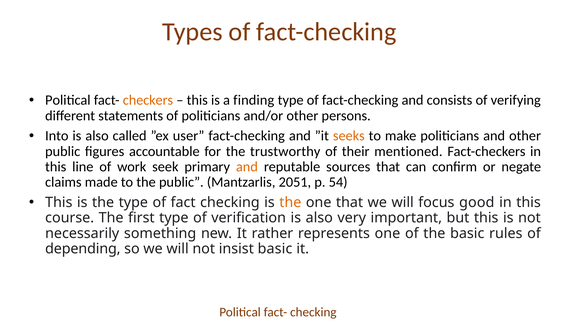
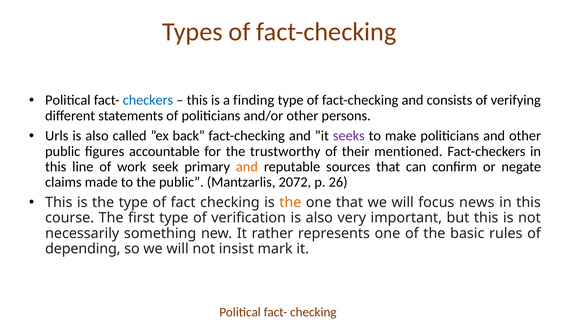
checkers colour: orange -> blue
Into: Into -> Urls
user: user -> back
seeks colour: orange -> purple
2051: 2051 -> 2072
54: 54 -> 26
good: good -> news
insist basic: basic -> mark
